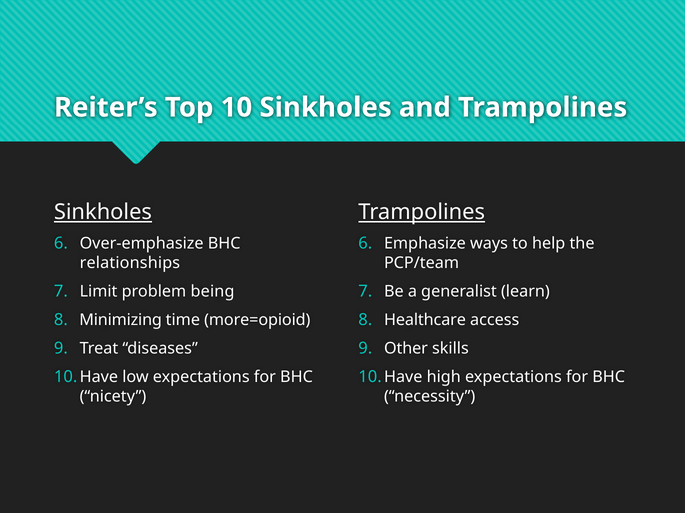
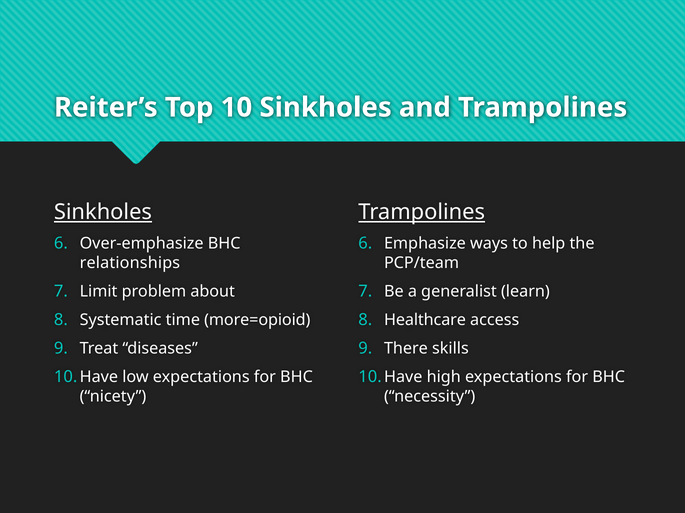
being: being -> about
Minimizing: Minimizing -> Systematic
Other: Other -> There
